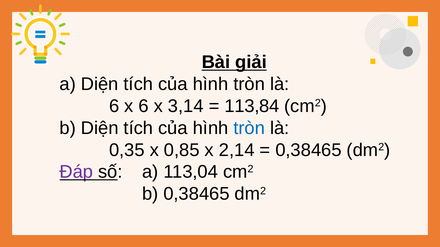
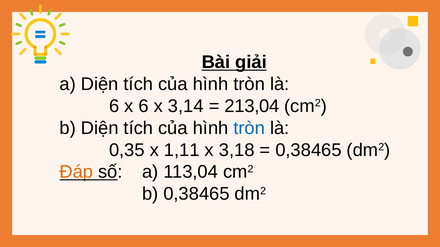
113,84: 113,84 -> 213,04
0,85: 0,85 -> 1,11
2,14: 2,14 -> 3,18
Đáp colour: purple -> orange
